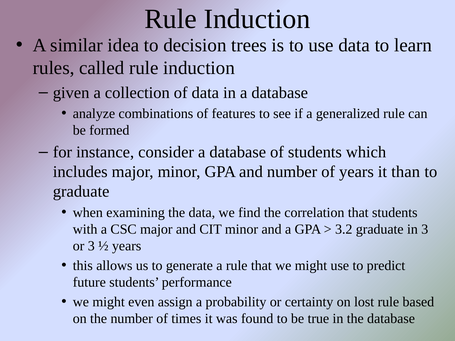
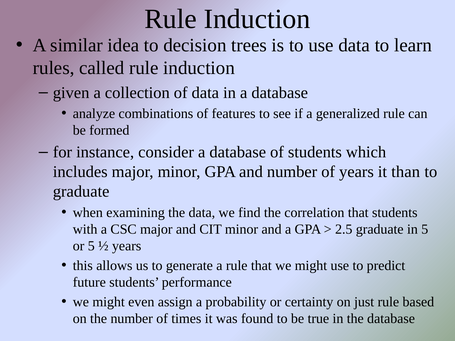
3.2: 3.2 -> 2.5
in 3: 3 -> 5
or 3: 3 -> 5
lost: lost -> just
